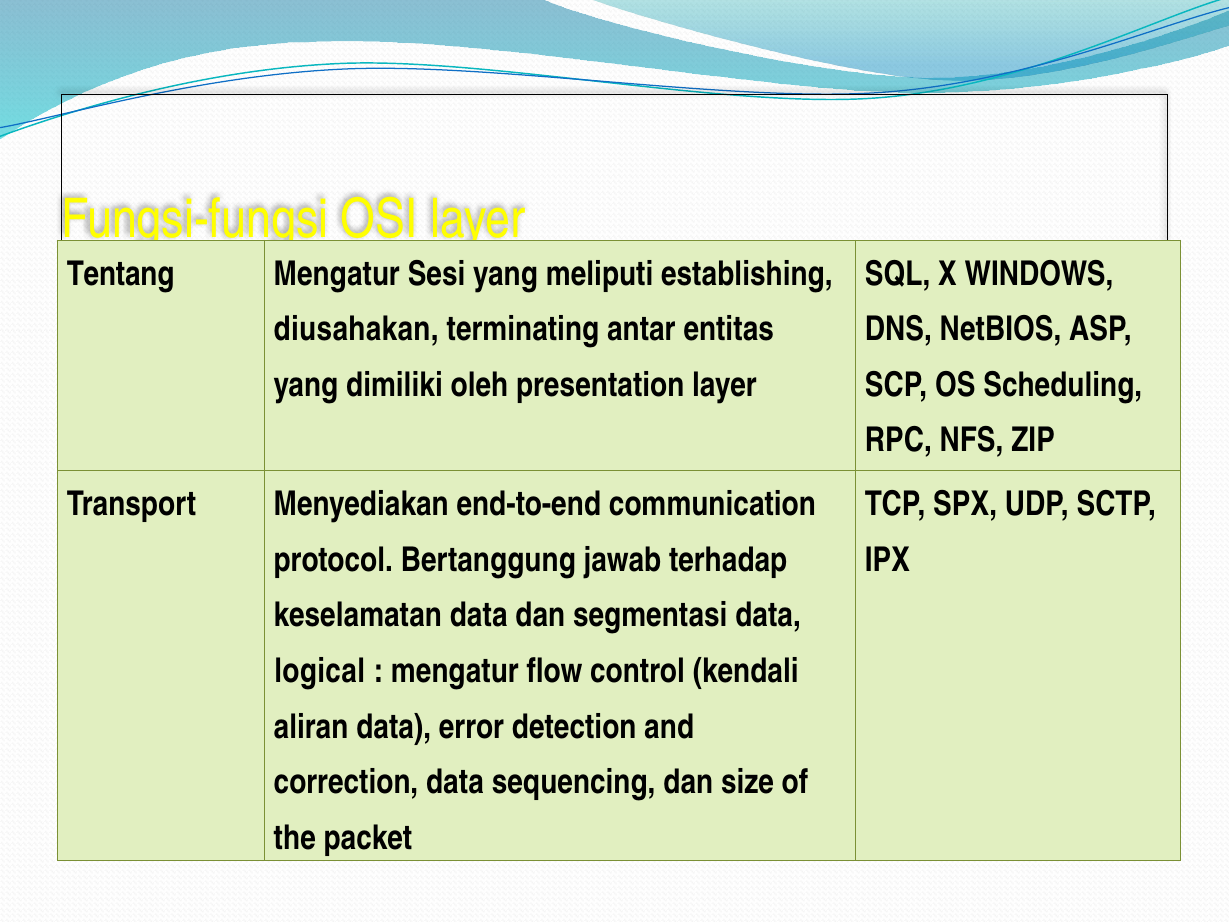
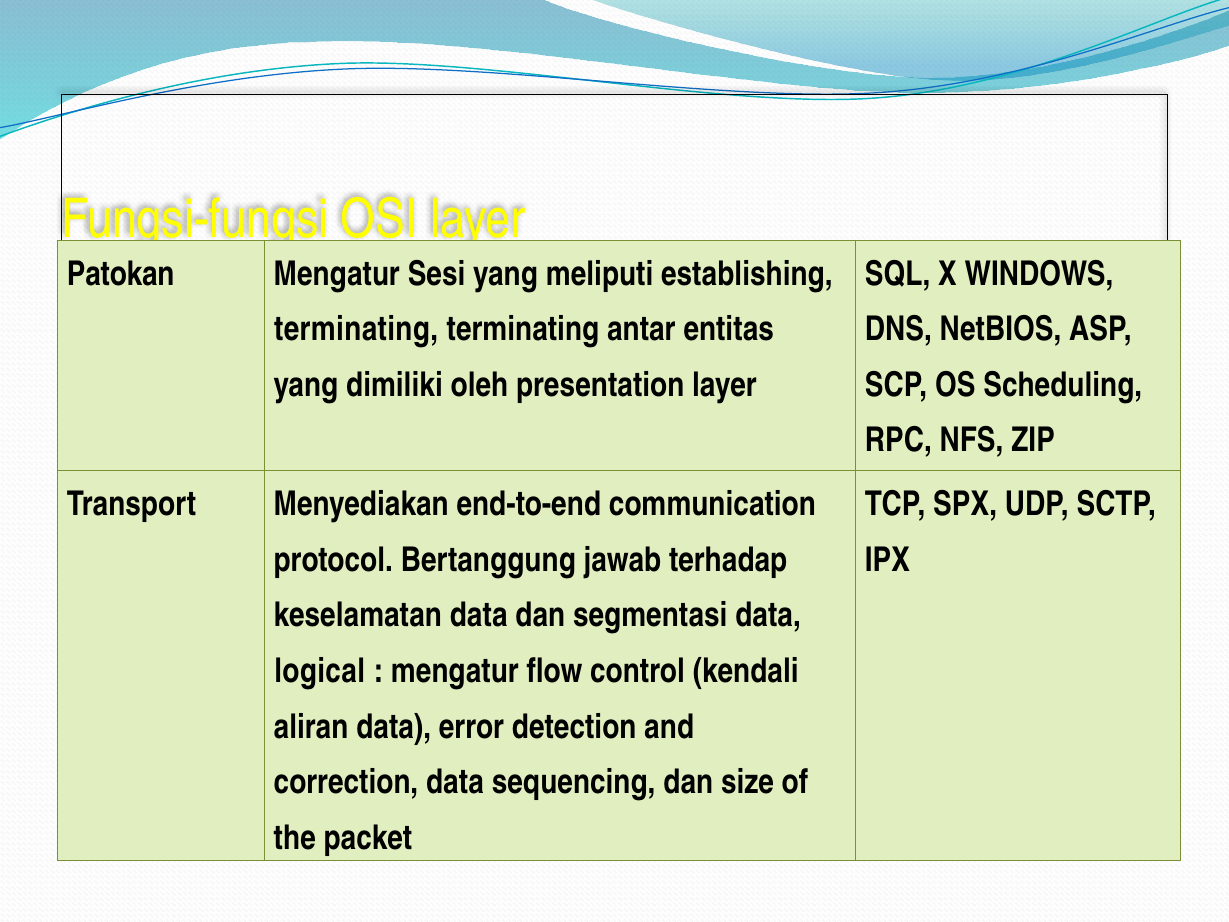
Tentang: Tentang -> Patokan
diusahakan at (356, 329): diusahakan -> terminating
